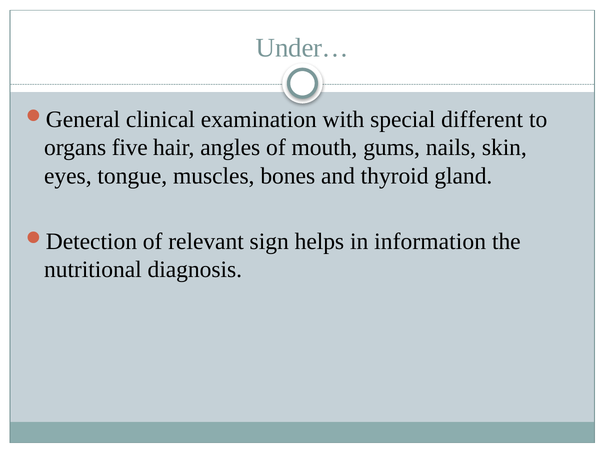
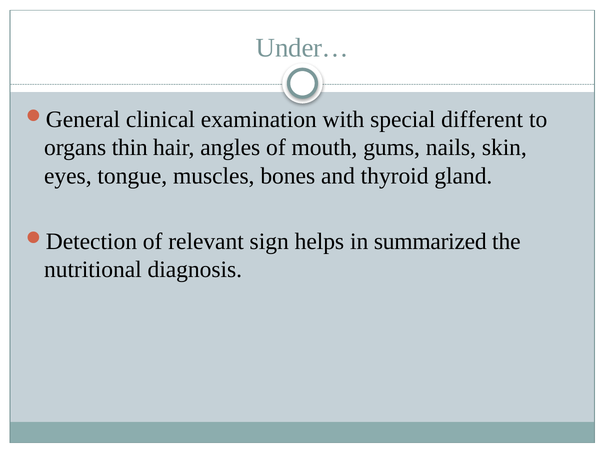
five: five -> thin
information: information -> summarized
